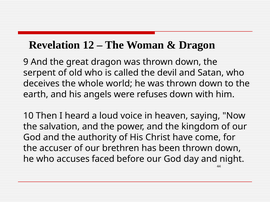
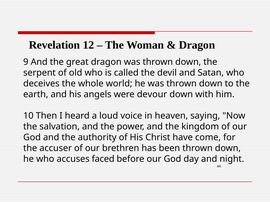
refuses: refuses -> devour
